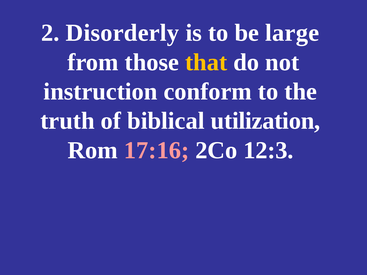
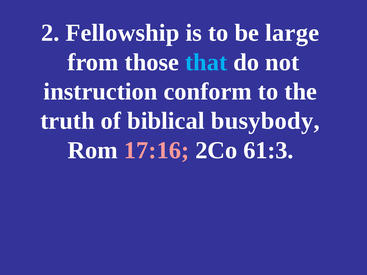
Disorderly: Disorderly -> Fellowship
that colour: yellow -> light blue
utilization: utilization -> busybody
12:3: 12:3 -> 61:3
